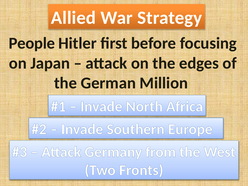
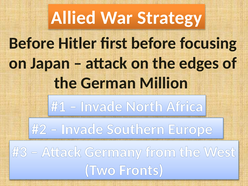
People at (32, 43): People -> Before
